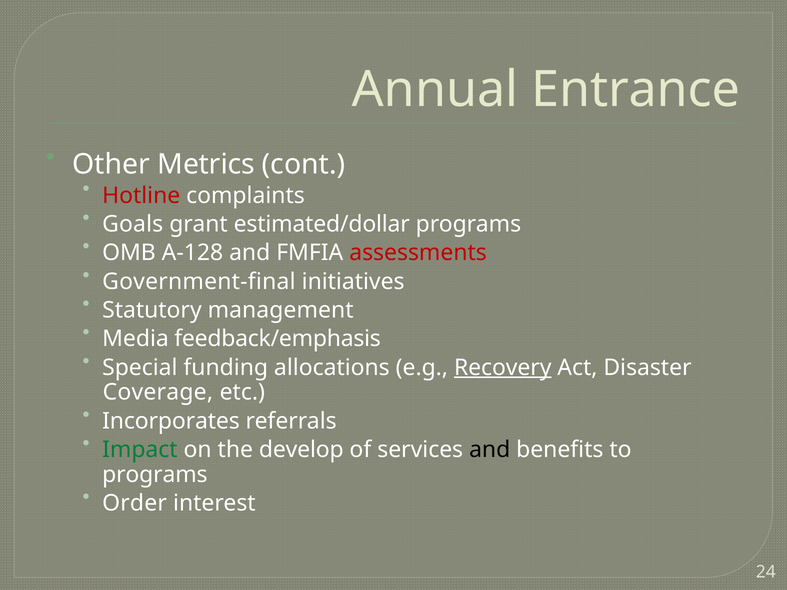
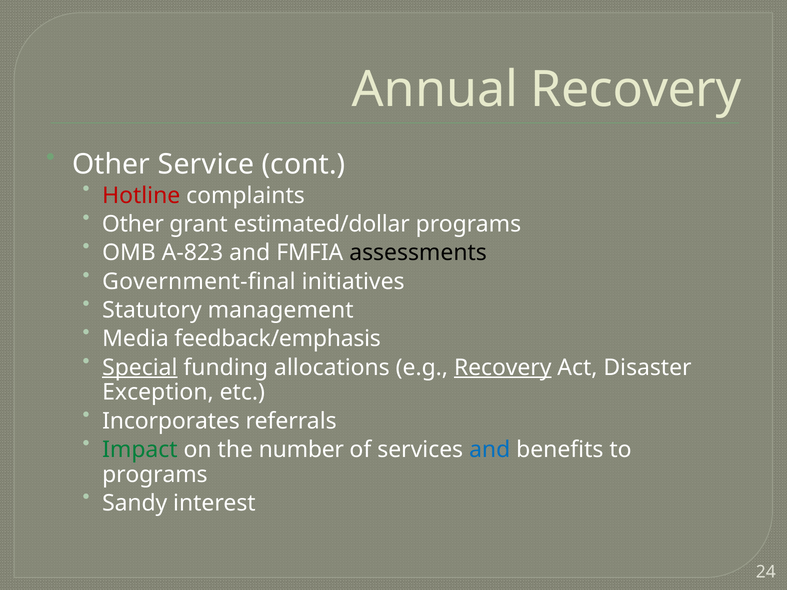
Annual Entrance: Entrance -> Recovery
Metrics: Metrics -> Service
Goals at (133, 224): Goals -> Other
A-128: A-128 -> A-823
assessments colour: red -> black
Special underline: none -> present
Coverage: Coverage -> Exception
develop: develop -> number
and at (490, 450) colour: black -> blue
Order: Order -> Sandy
